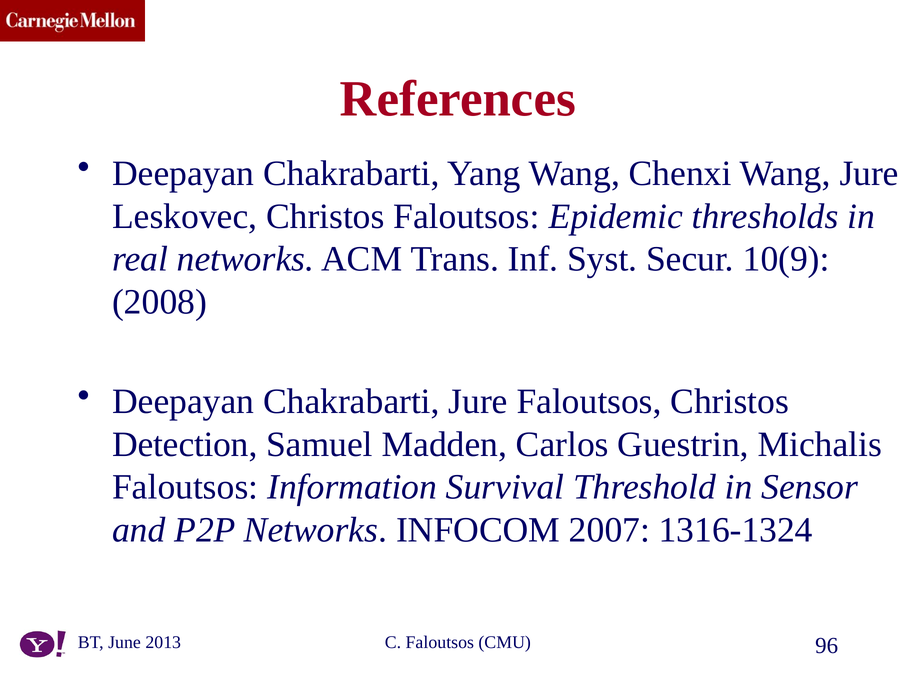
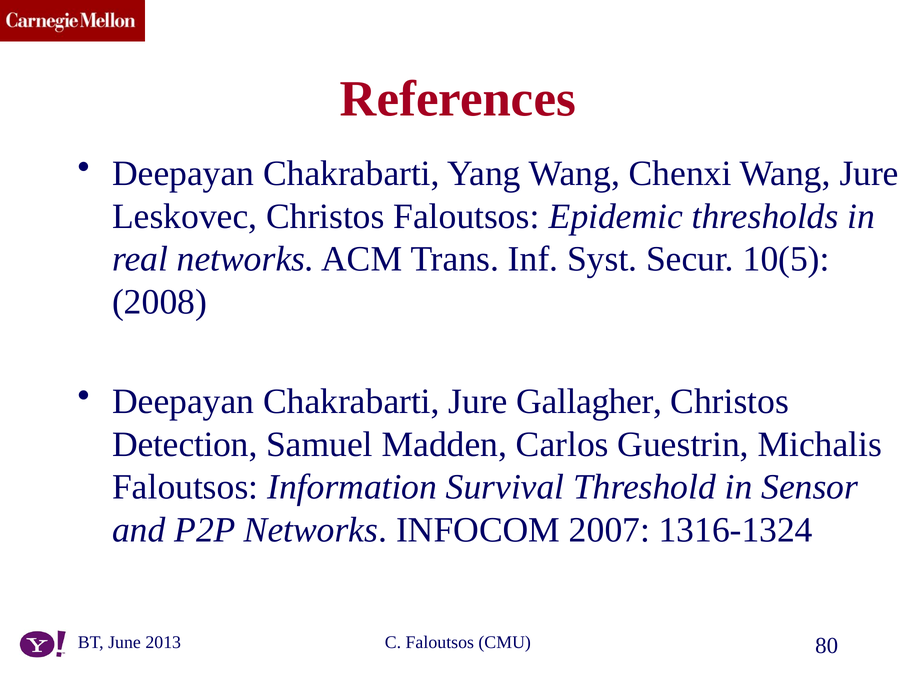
10(9: 10(9 -> 10(5
Jure Faloutsos: Faloutsos -> Gallagher
96: 96 -> 80
